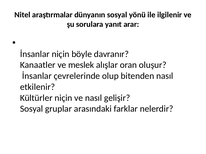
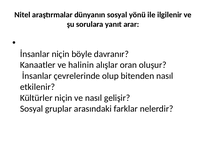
meslek: meslek -> halinin
